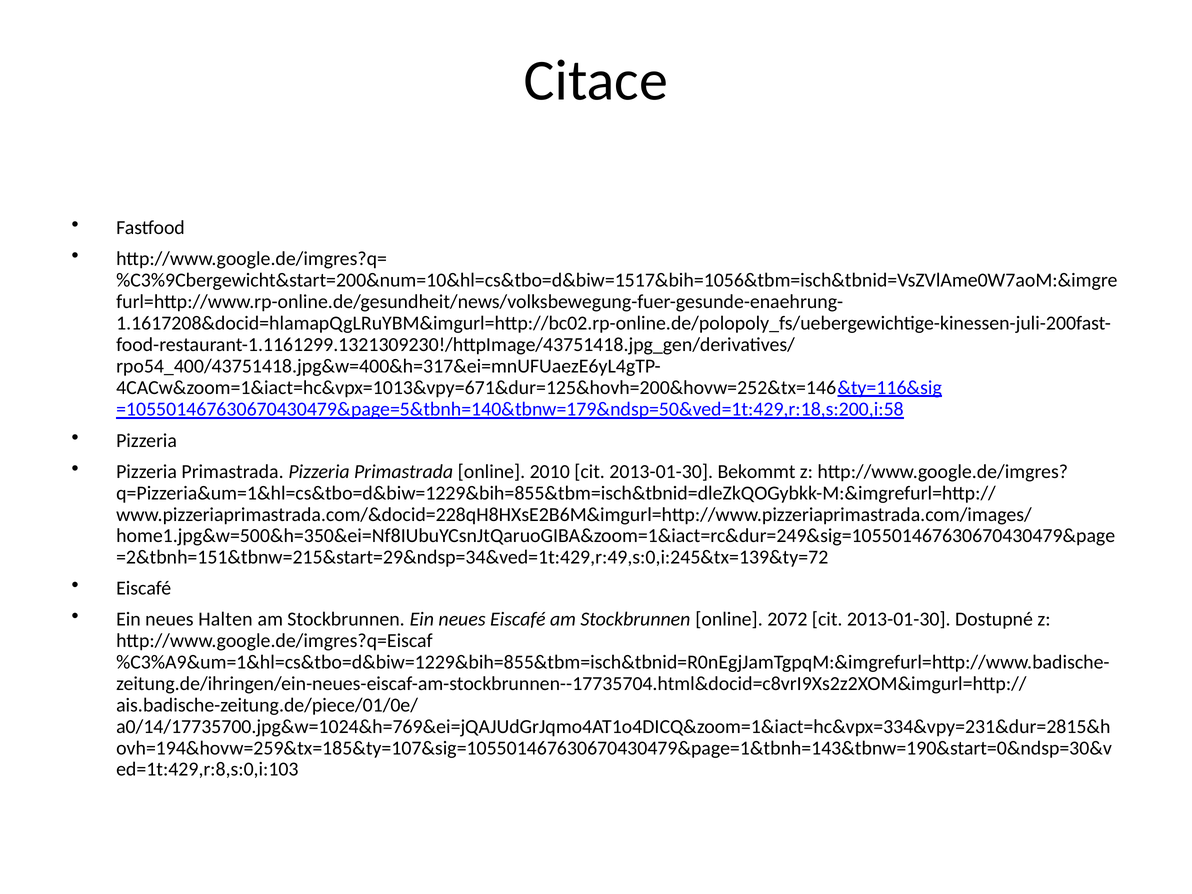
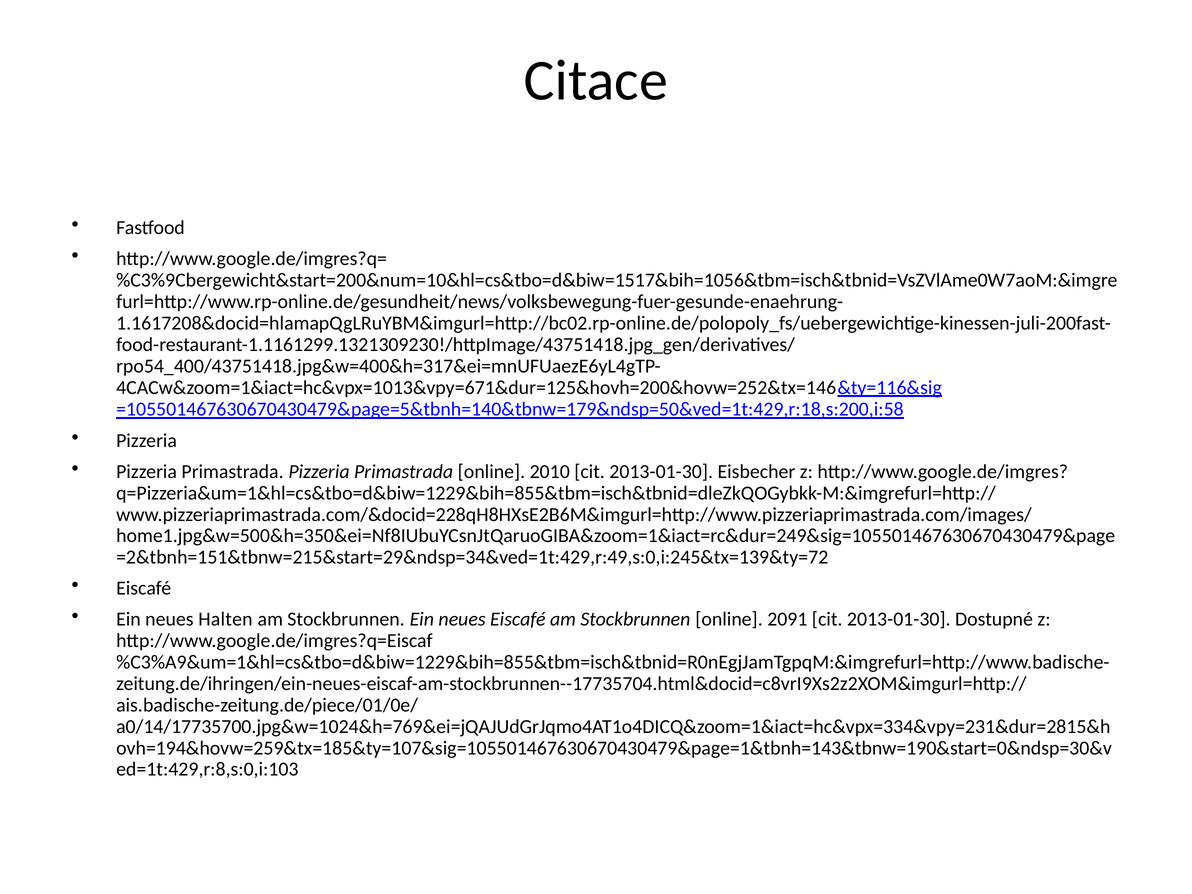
Bekommt: Bekommt -> Eisbecher
2072: 2072 -> 2091
